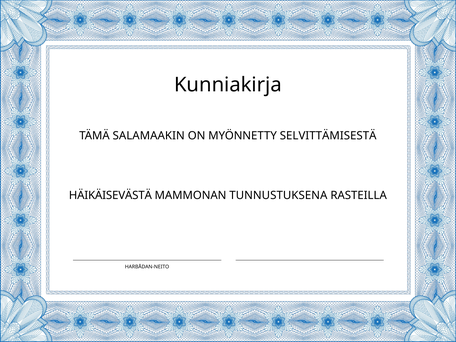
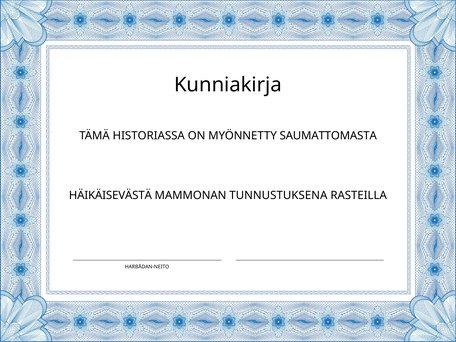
SALAMAAKIN: SALAMAAKIN -> HISTORIASSA
SELVITTÄMISESTÄ: SELVITTÄMISESTÄ -> SAUMATTOMASTA
